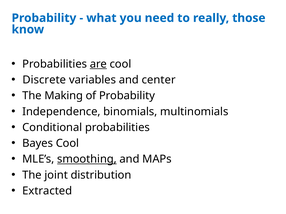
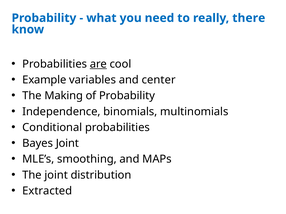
those: those -> there
Discrete: Discrete -> Example
Bayes Cool: Cool -> Joint
smoothing underline: present -> none
